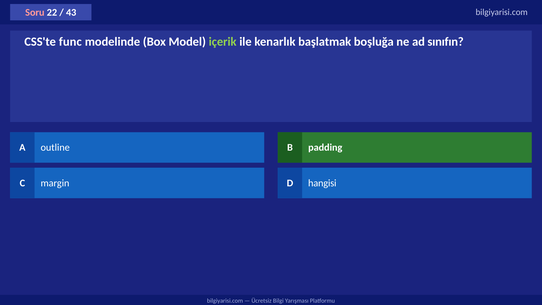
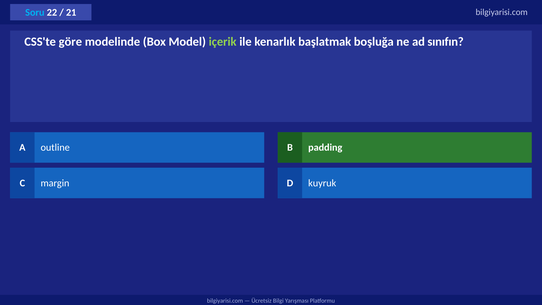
Soru colour: pink -> light blue
43: 43 -> 21
func: func -> göre
hangisi: hangisi -> kuyruk
